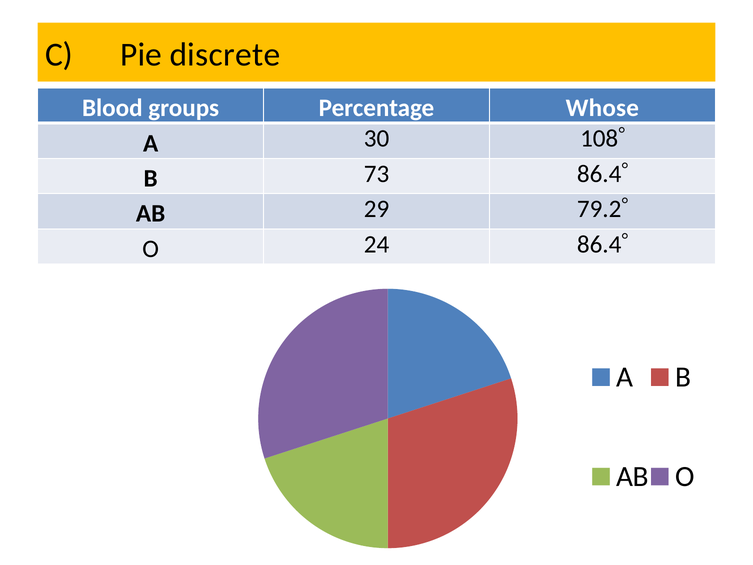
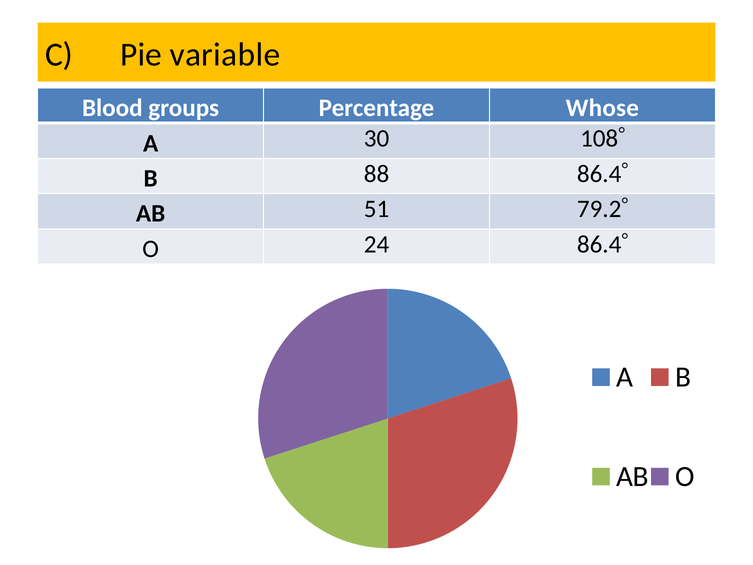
discrete: discrete -> variable
73: 73 -> 88
29: 29 -> 51
